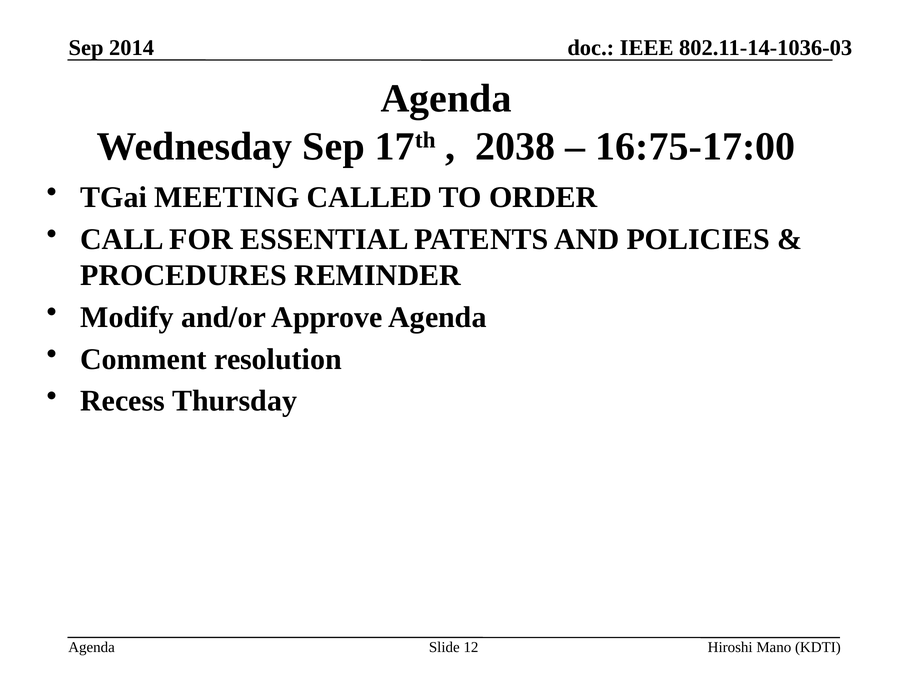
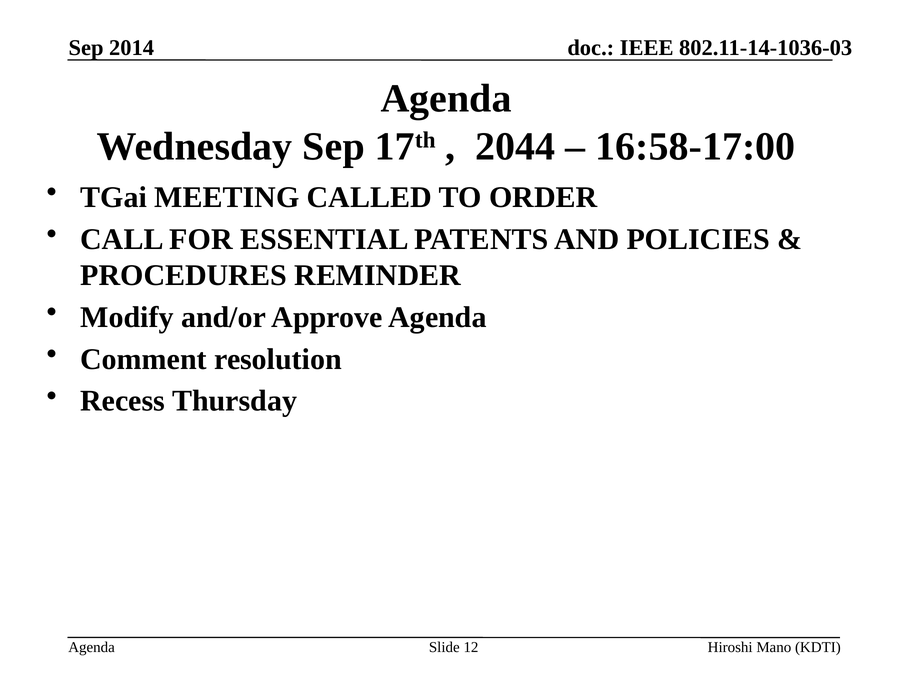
2038: 2038 -> 2044
16:75-17:00: 16:75-17:00 -> 16:58-17:00
